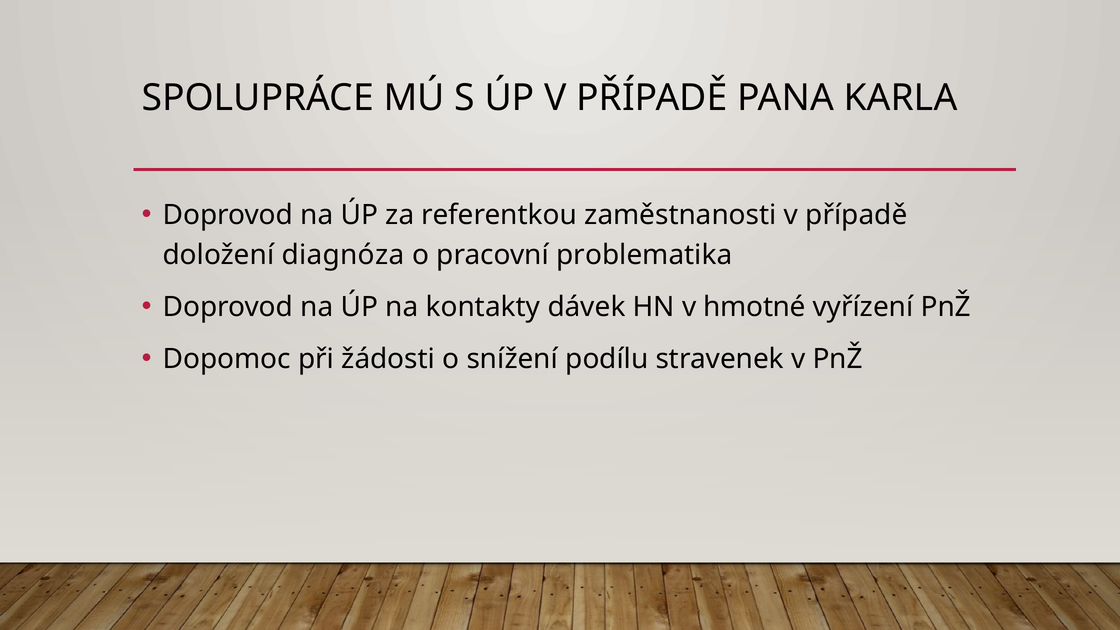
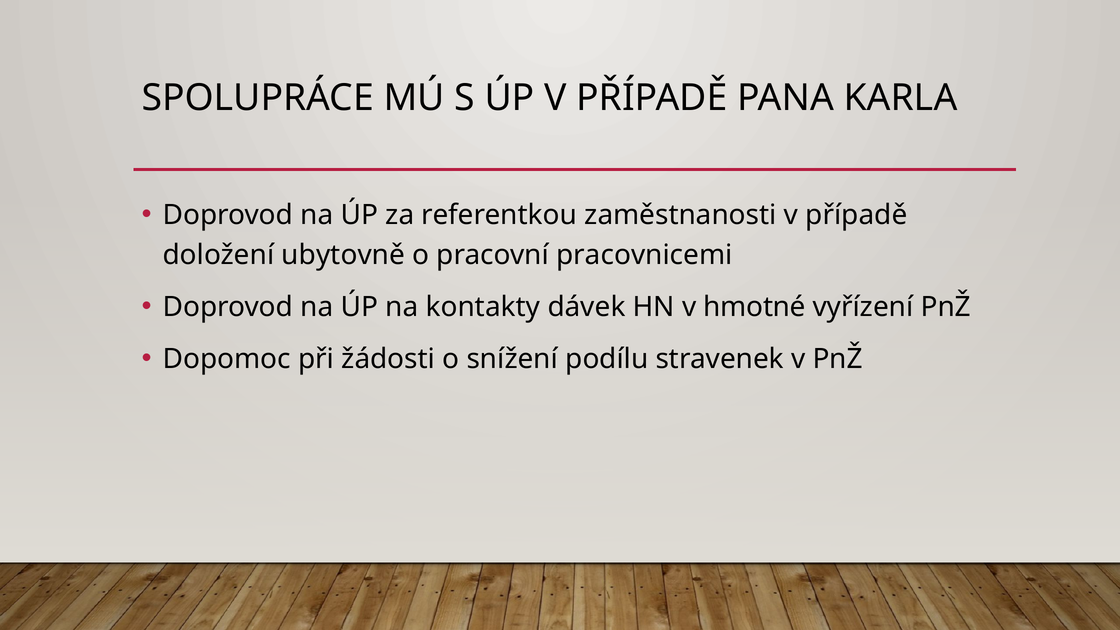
diagnóza: diagnóza -> ubytovně
problematika: problematika -> pracovnicemi
